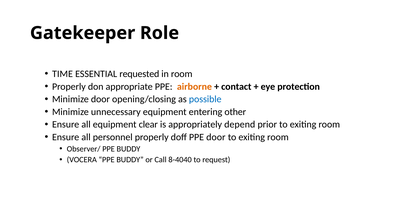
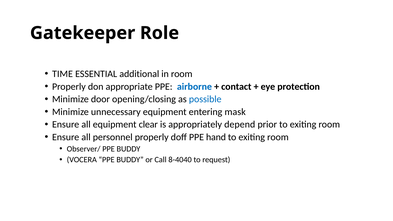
requested: requested -> additional
airborne colour: orange -> blue
other: other -> mask
PPE door: door -> hand
